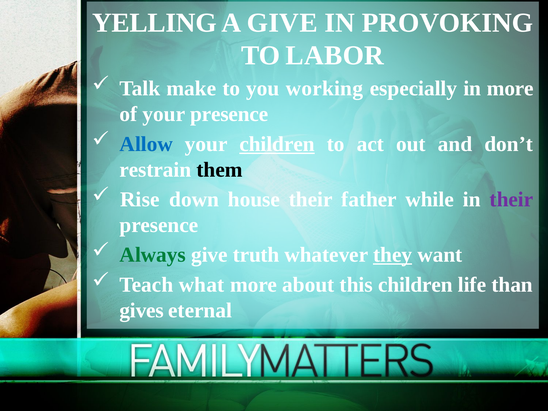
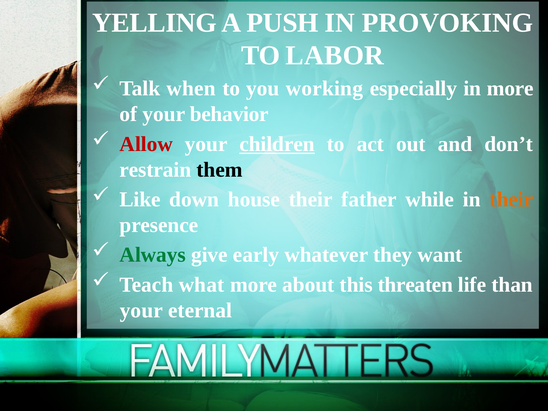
A GIVE: GIVE -> PUSH
make: make -> when
your presence: presence -> behavior
Allow colour: blue -> red
Rise: Rise -> Like
their at (511, 200) colour: purple -> orange
truth: truth -> early
they underline: present -> none
this children: children -> threaten
gives at (142, 310): gives -> your
